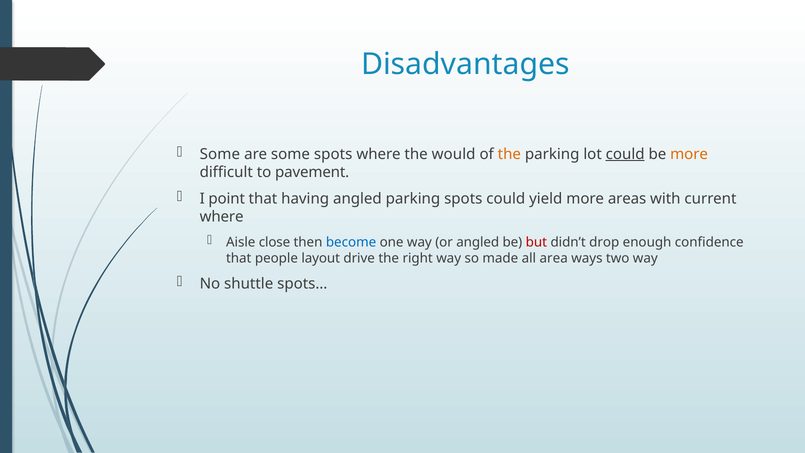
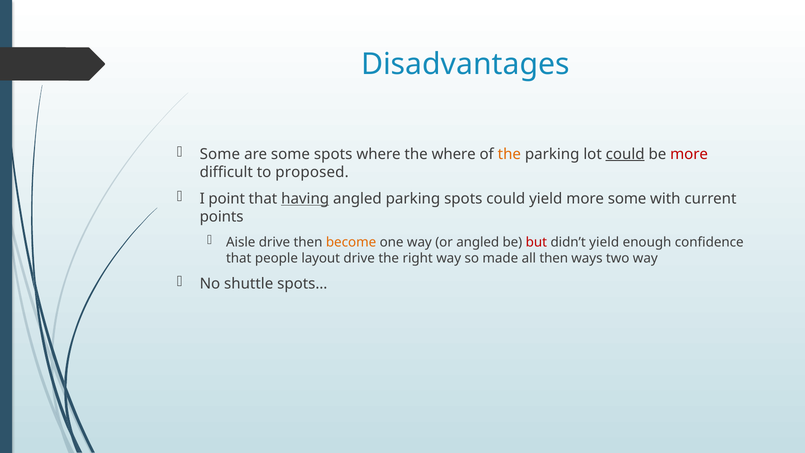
the would: would -> where
more at (689, 154) colour: orange -> red
pavement: pavement -> proposed
having underline: none -> present
more areas: areas -> some
where at (222, 217): where -> points
Aisle close: close -> drive
become colour: blue -> orange
didn’t drop: drop -> yield
all area: area -> then
